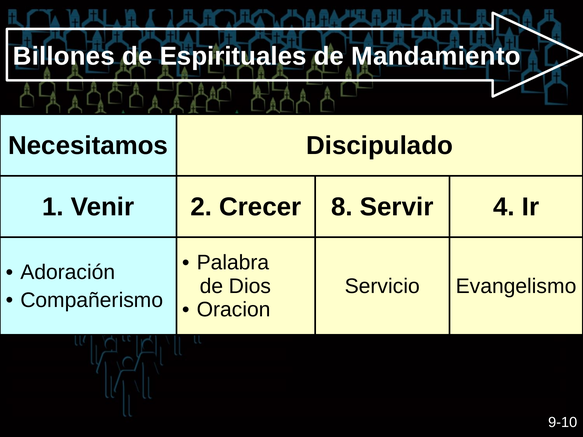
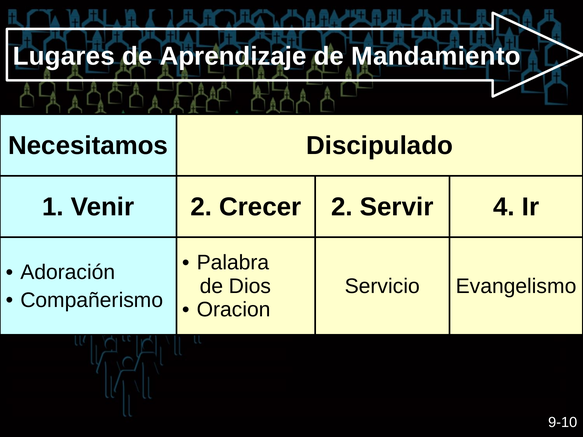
Billones: Billones -> Lugares
Espirituales: Espirituales -> Aprendizaje
Crecer 8: 8 -> 2
